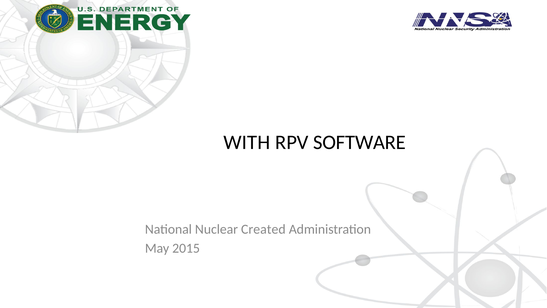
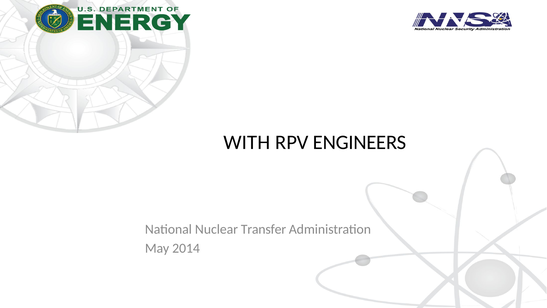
SOFTWARE: SOFTWARE -> ENGINEERS
Created: Created -> Transfer
2015: 2015 -> 2014
